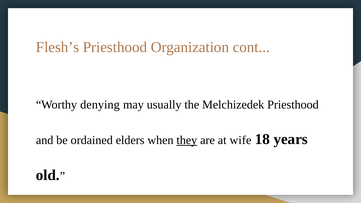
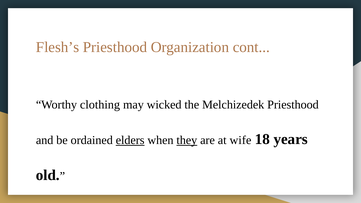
denying: denying -> clothing
usually: usually -> wicked
elders underline: none -> present
